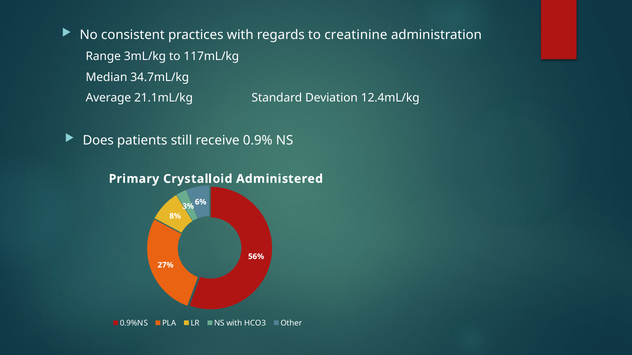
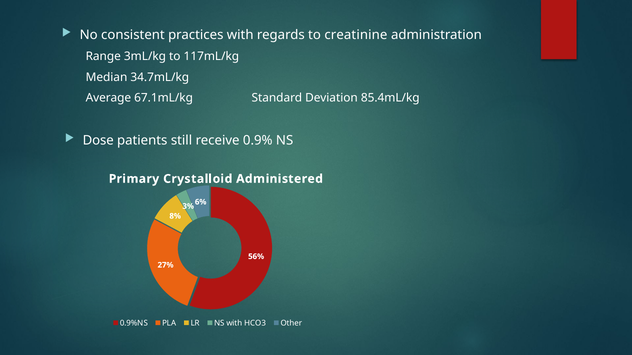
21.1mL/kg: 21.1mL/kg -> 67.1mL/kg
12.4mL/kg: 12.4mL/kg -> 85.4mL/kg
Does: Does -> Dose
